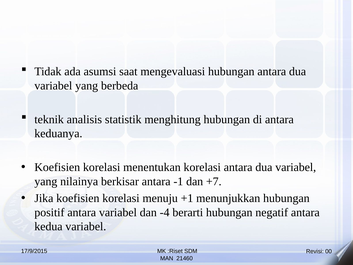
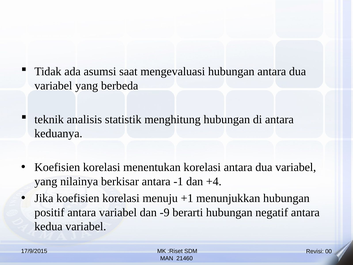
+7: +7 -> +4
-4: -4 -> -9
